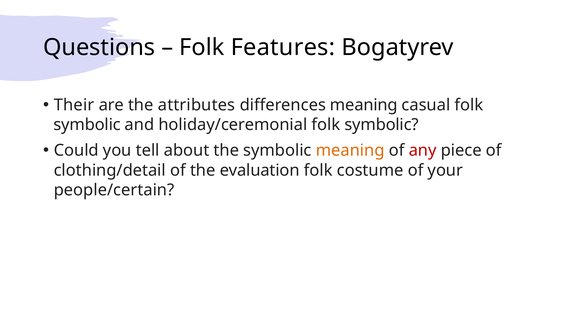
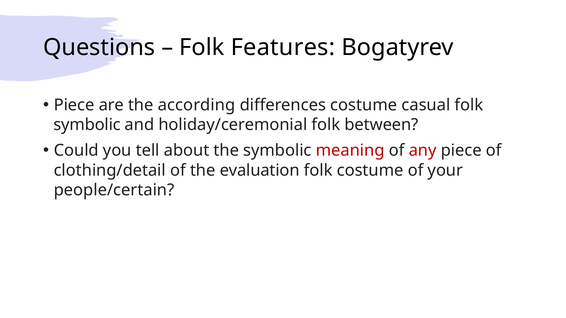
Their at (74, 105): Their -> Piece
attributes: attributes -> according
differences meaning: meaning -> costume
holiday/ceremonial folk symbolic: symbolic -> between
meaning at (350, 151) colour: orange -> red
